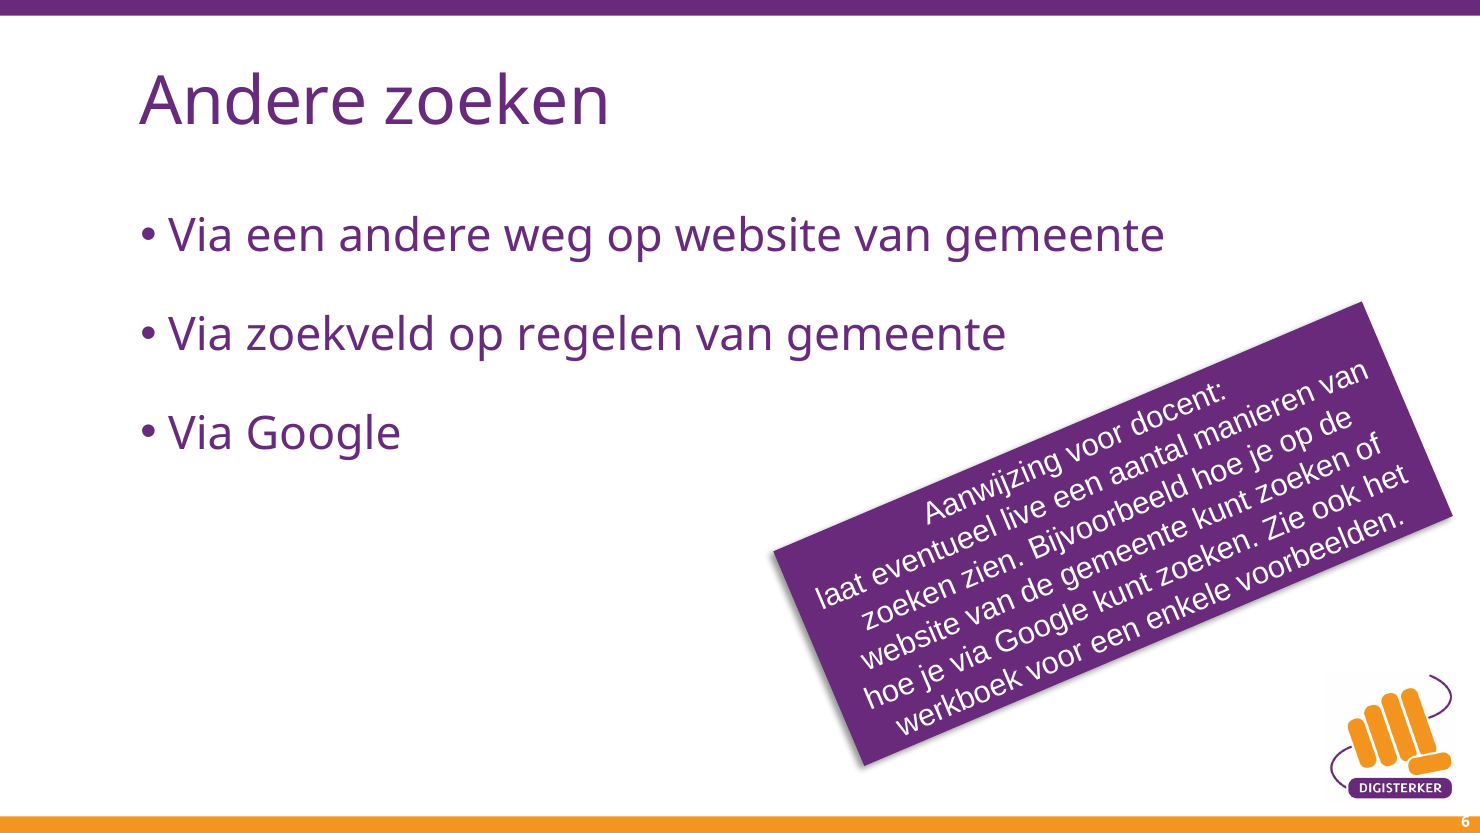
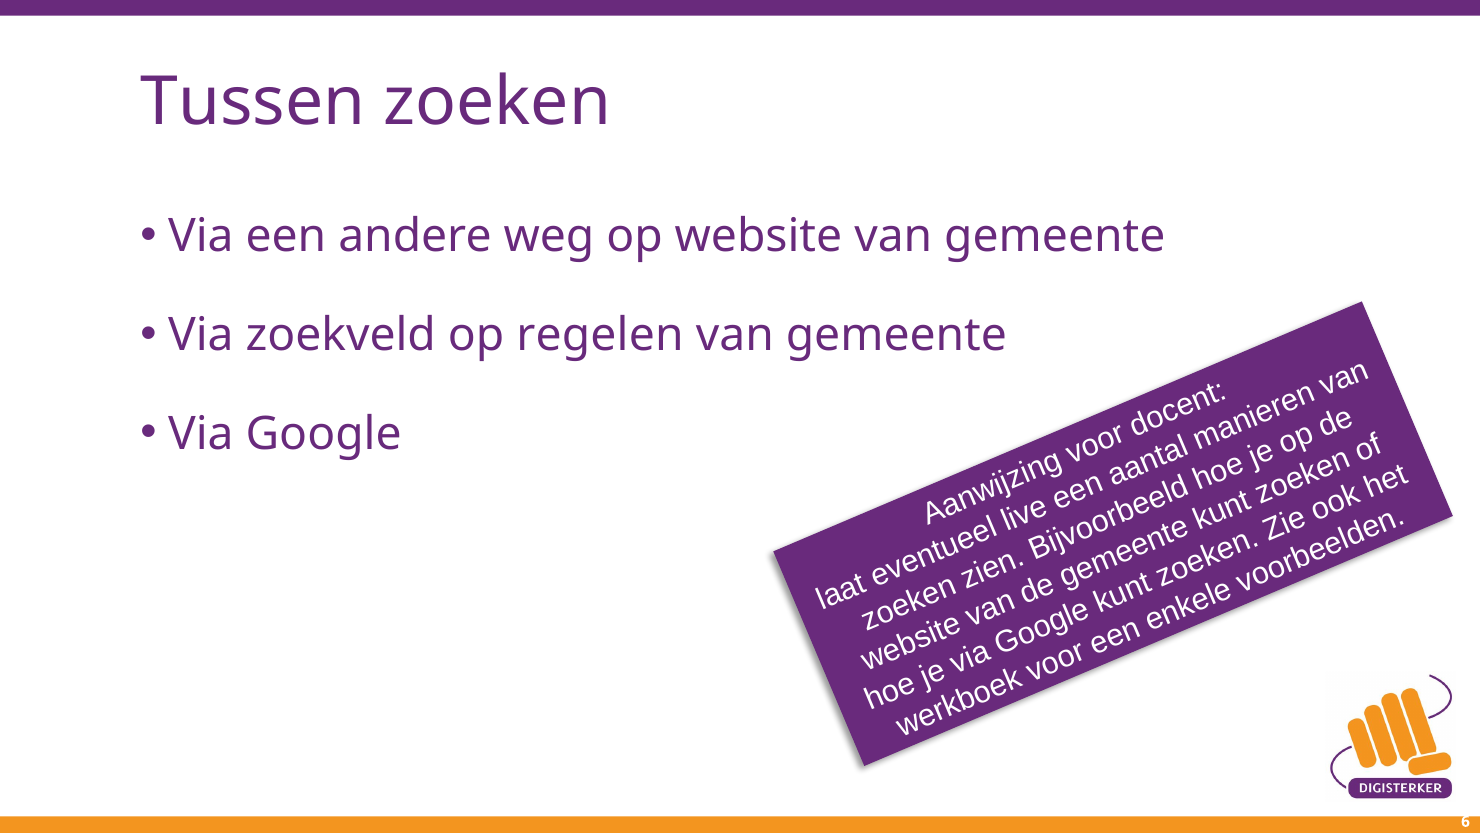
Andere at (253, 102): Andere -> Tussen
